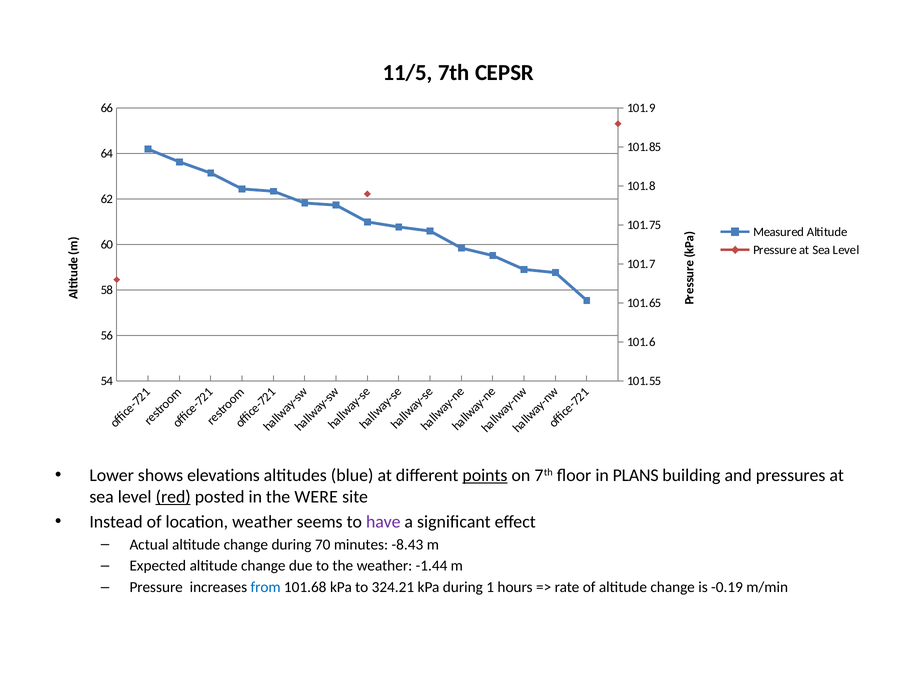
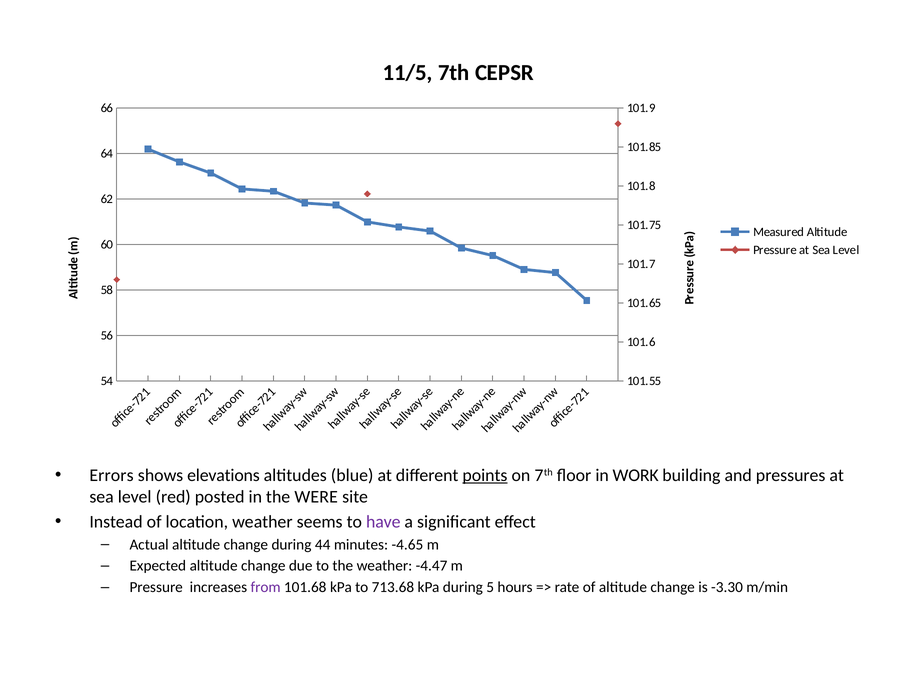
Lower: Lower -> Errors
PLANS: PLANS -> WORK
red underline: present -> none
70: 70 -> 44
-8.43: -8.43 -> -4.65
-1.44: -1.44 -> -4.47
from colour: blue -> purple
324.21: 324.21 -> 713.68
during 1: 1 -> 5
-0.19: -0.19 -> -3.30
